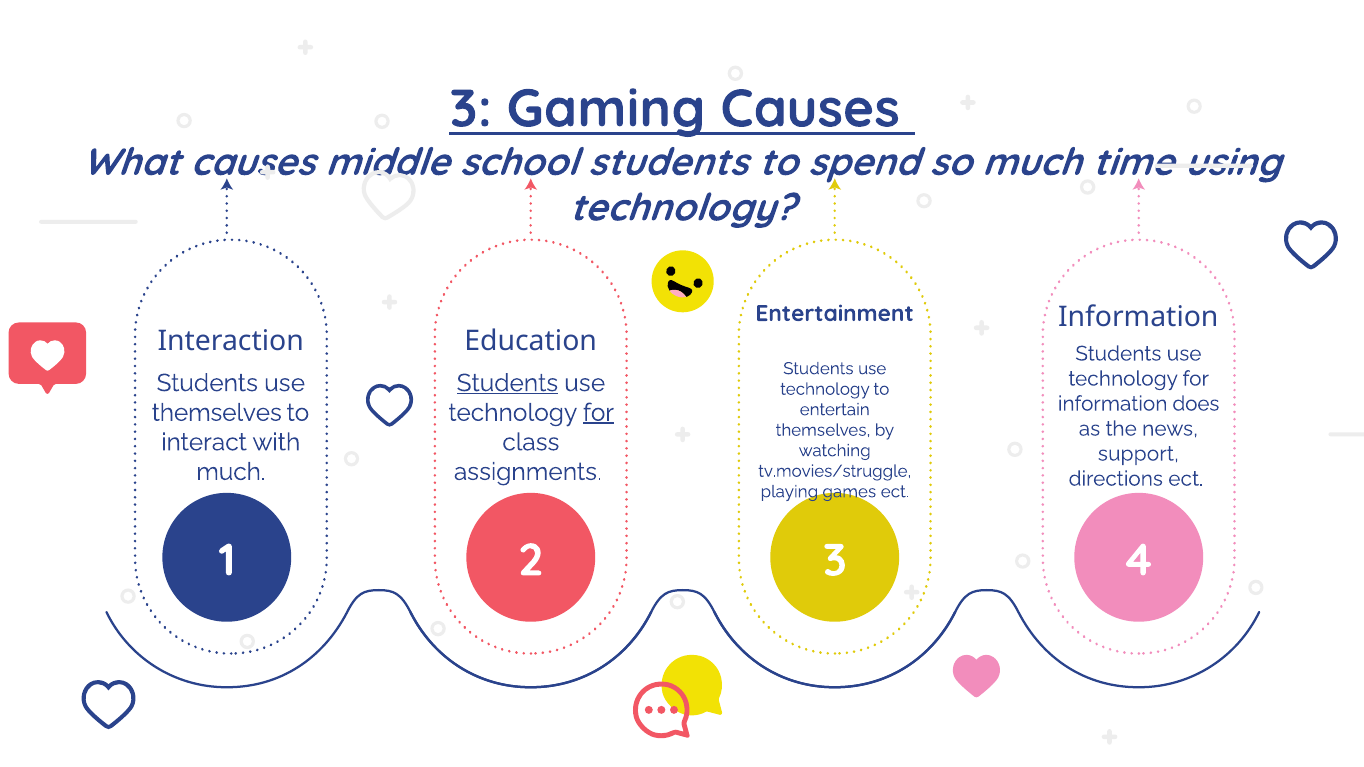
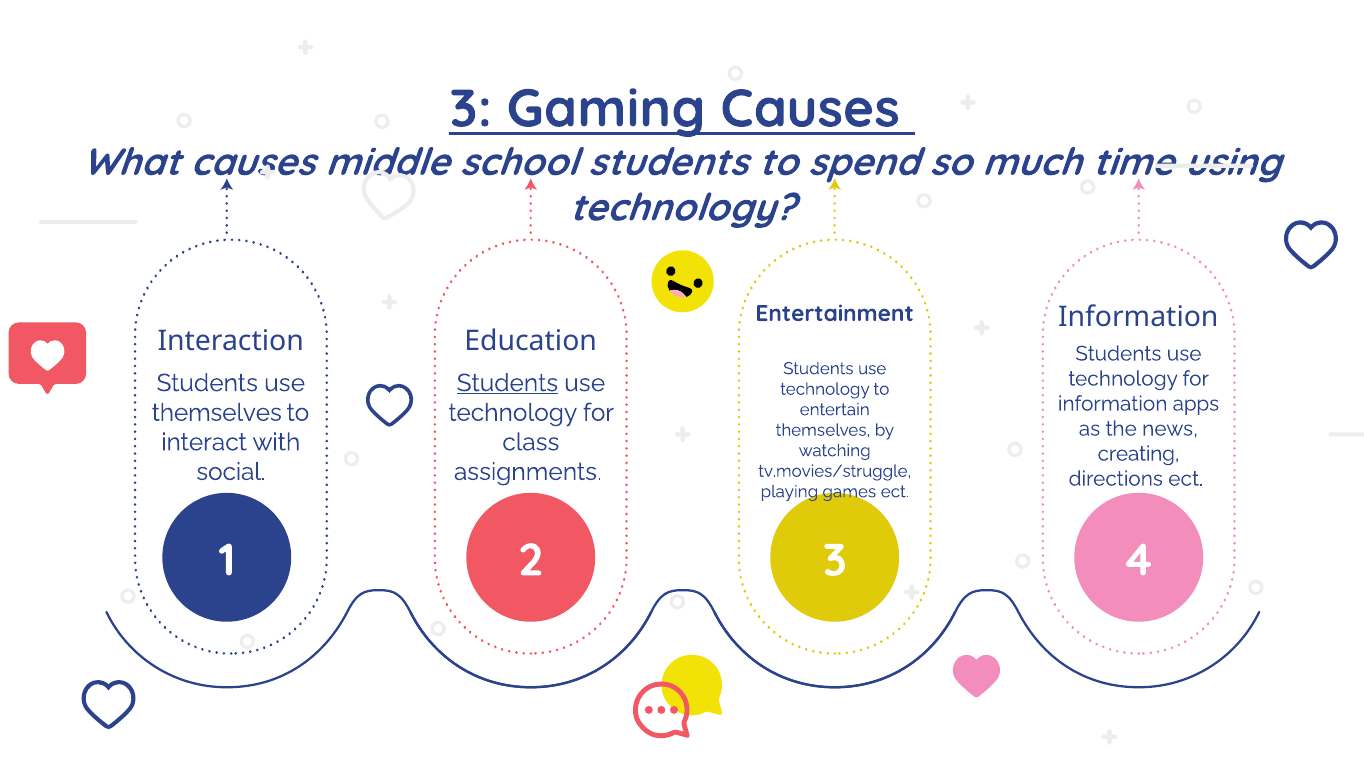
does: does -> apps
for at (598, 413) underline: present -> none
support: support -> creating
much at (231, 472): much -> social
